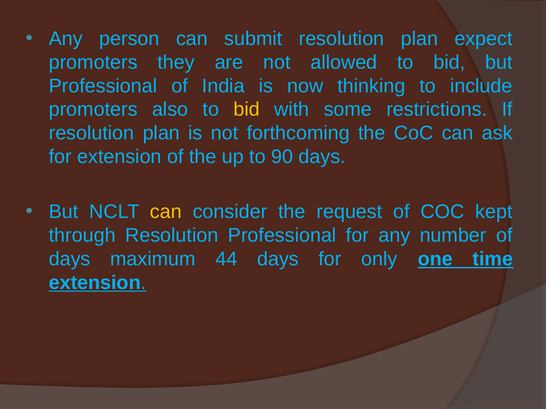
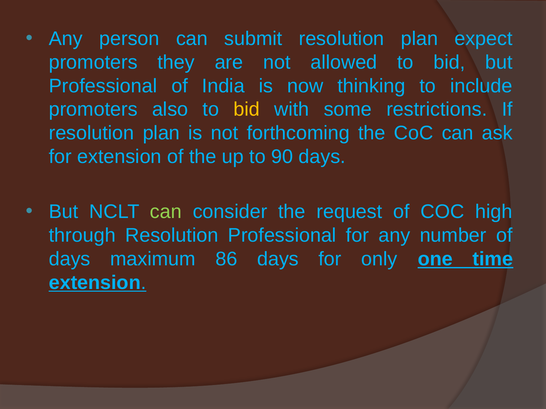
can at (166, 212) colour: yellow -> light green
kept: kept -> high
44: 44 -> 86
